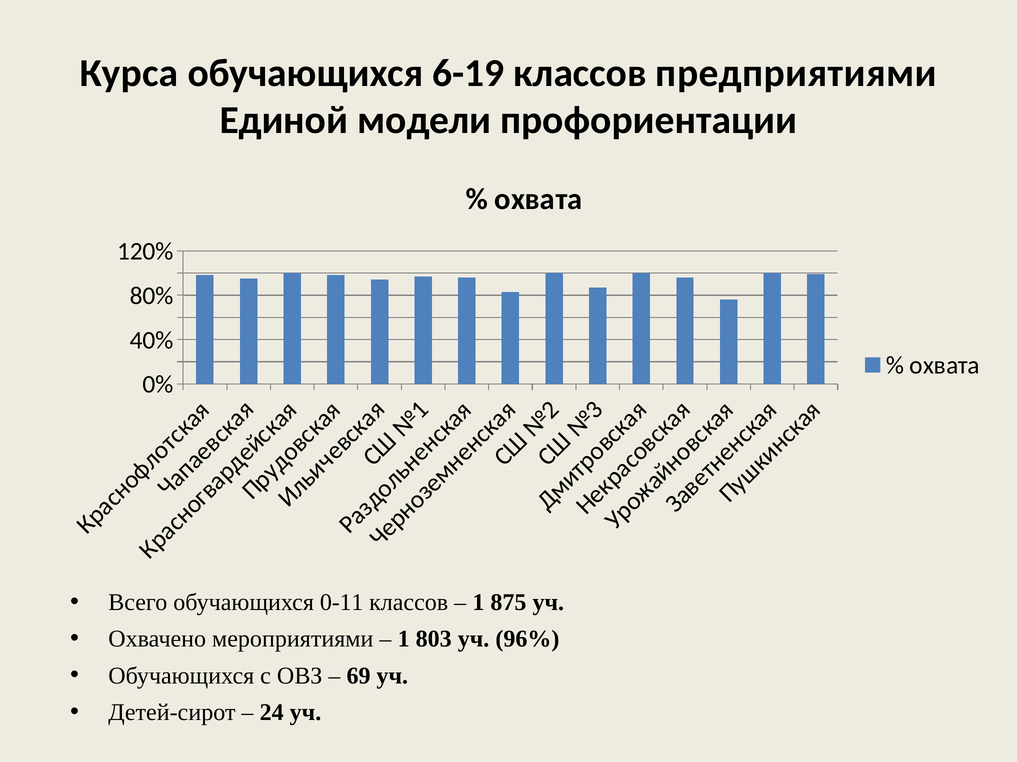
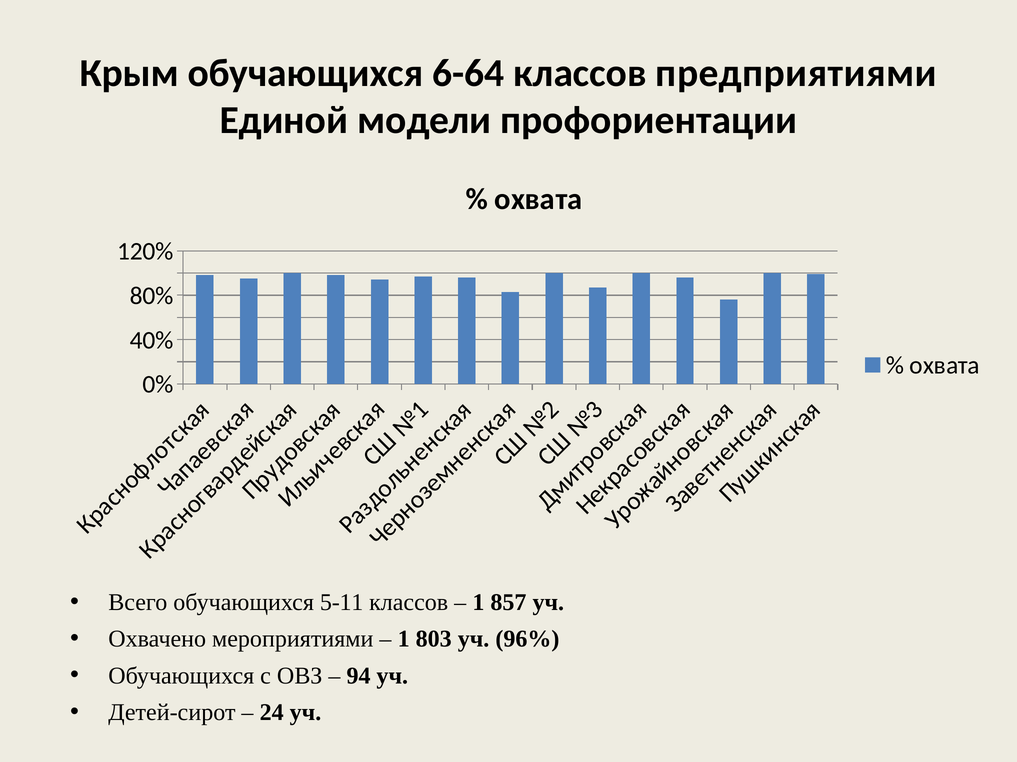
Курса: Курса -> Крым
6-19: 6-19 -> 6-64
0-11: 0-11 -> 5-11
875: 875 -> 857
69: 69 -> 94
